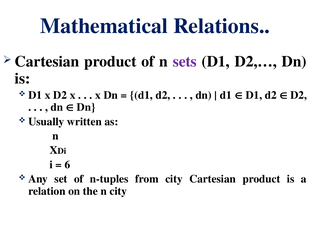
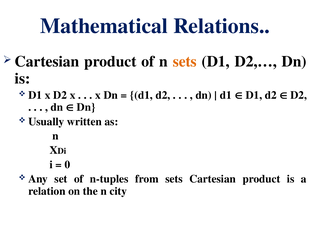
sets at (185, 61) colour: purple -> orange
6: 6 -> 0
from city: city -> sets
